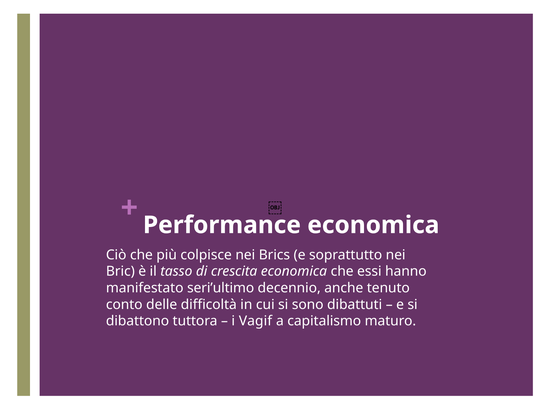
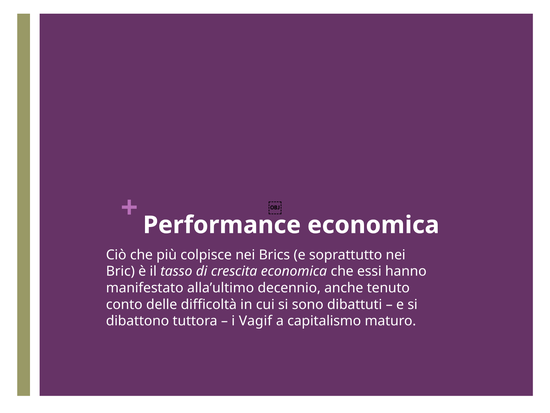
seri’ultimo: seri’ultimo -> alla’ultimo
